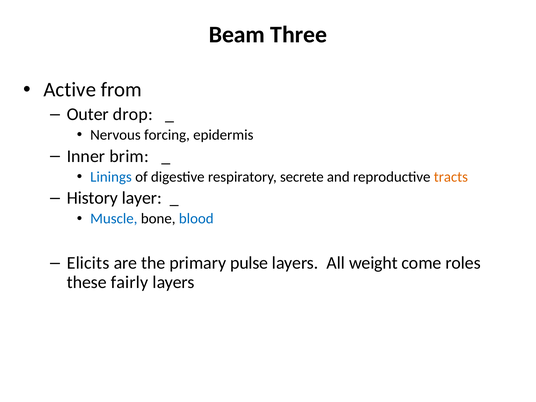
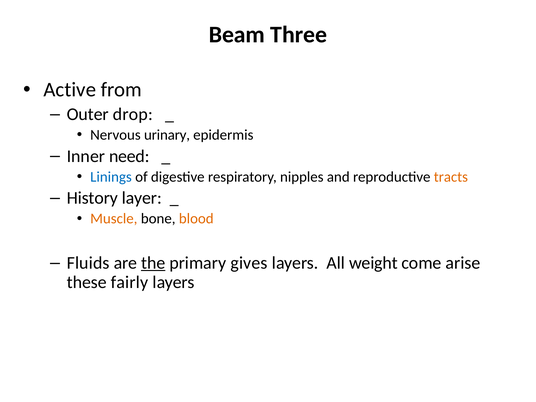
forcing: forcing -> urinary
brim: brim -> need
secrete: secrete -> nipples
Muscle colour: blue -> orange
blood colour: blue -> orange
Elicits: Elicits -> Fluids
the underline: none -> present
pulse: pulse -> gives
roles: roles -> arise
